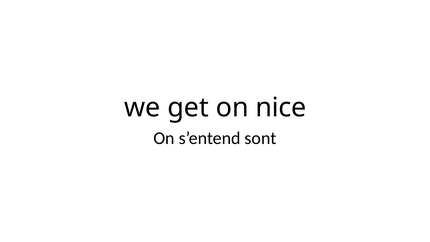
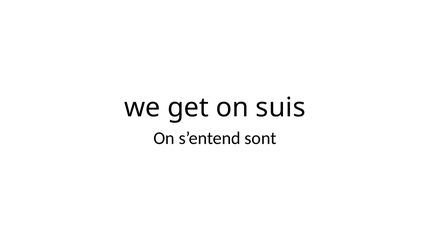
nice: nice -> suis
